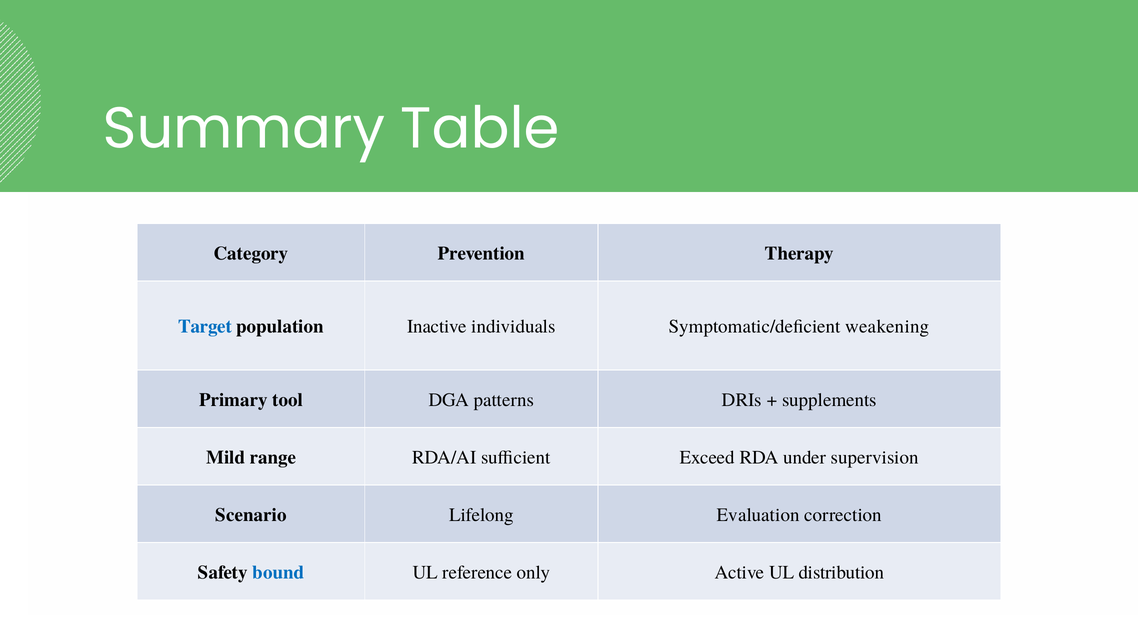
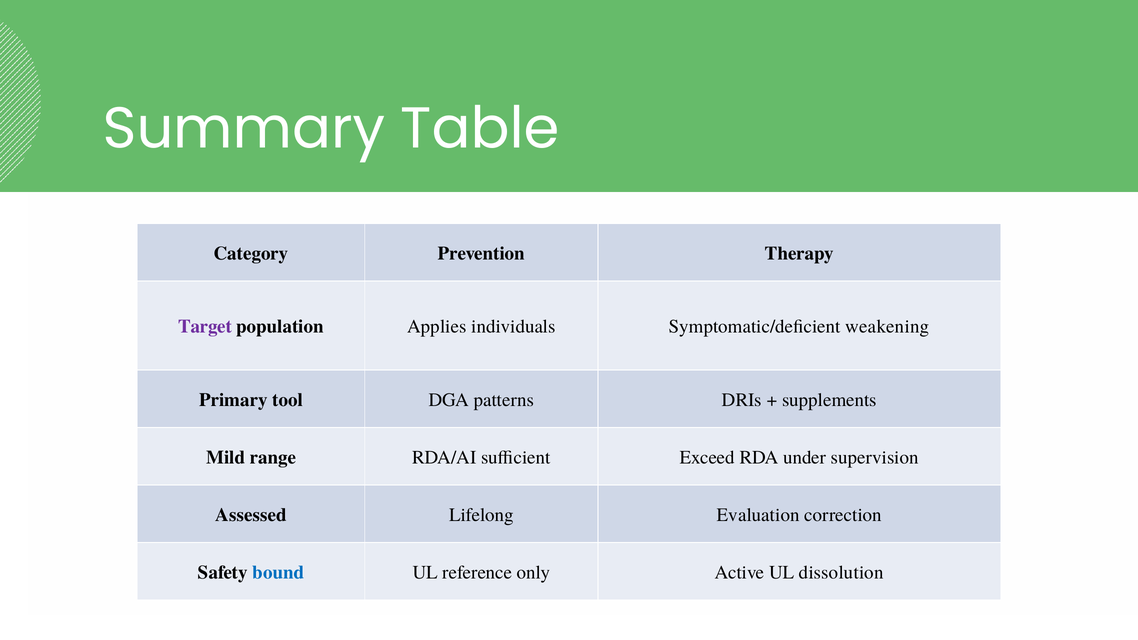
Target colour: blue -> purple
Inactive: Inactive -> Applies
Scenario: Scenario -> Assessed
distribution: distribution -> dissolution
